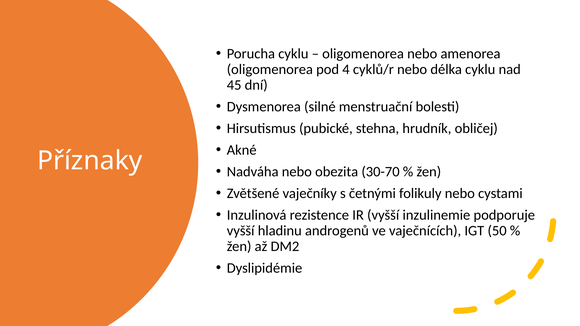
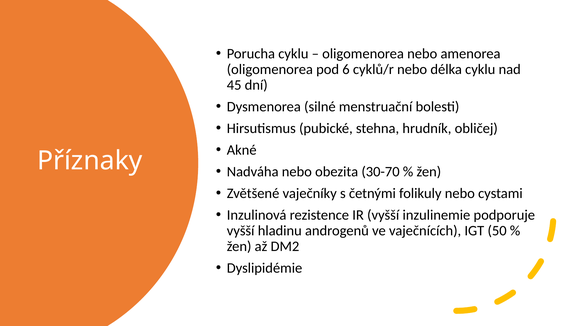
4: 4 -> 6
